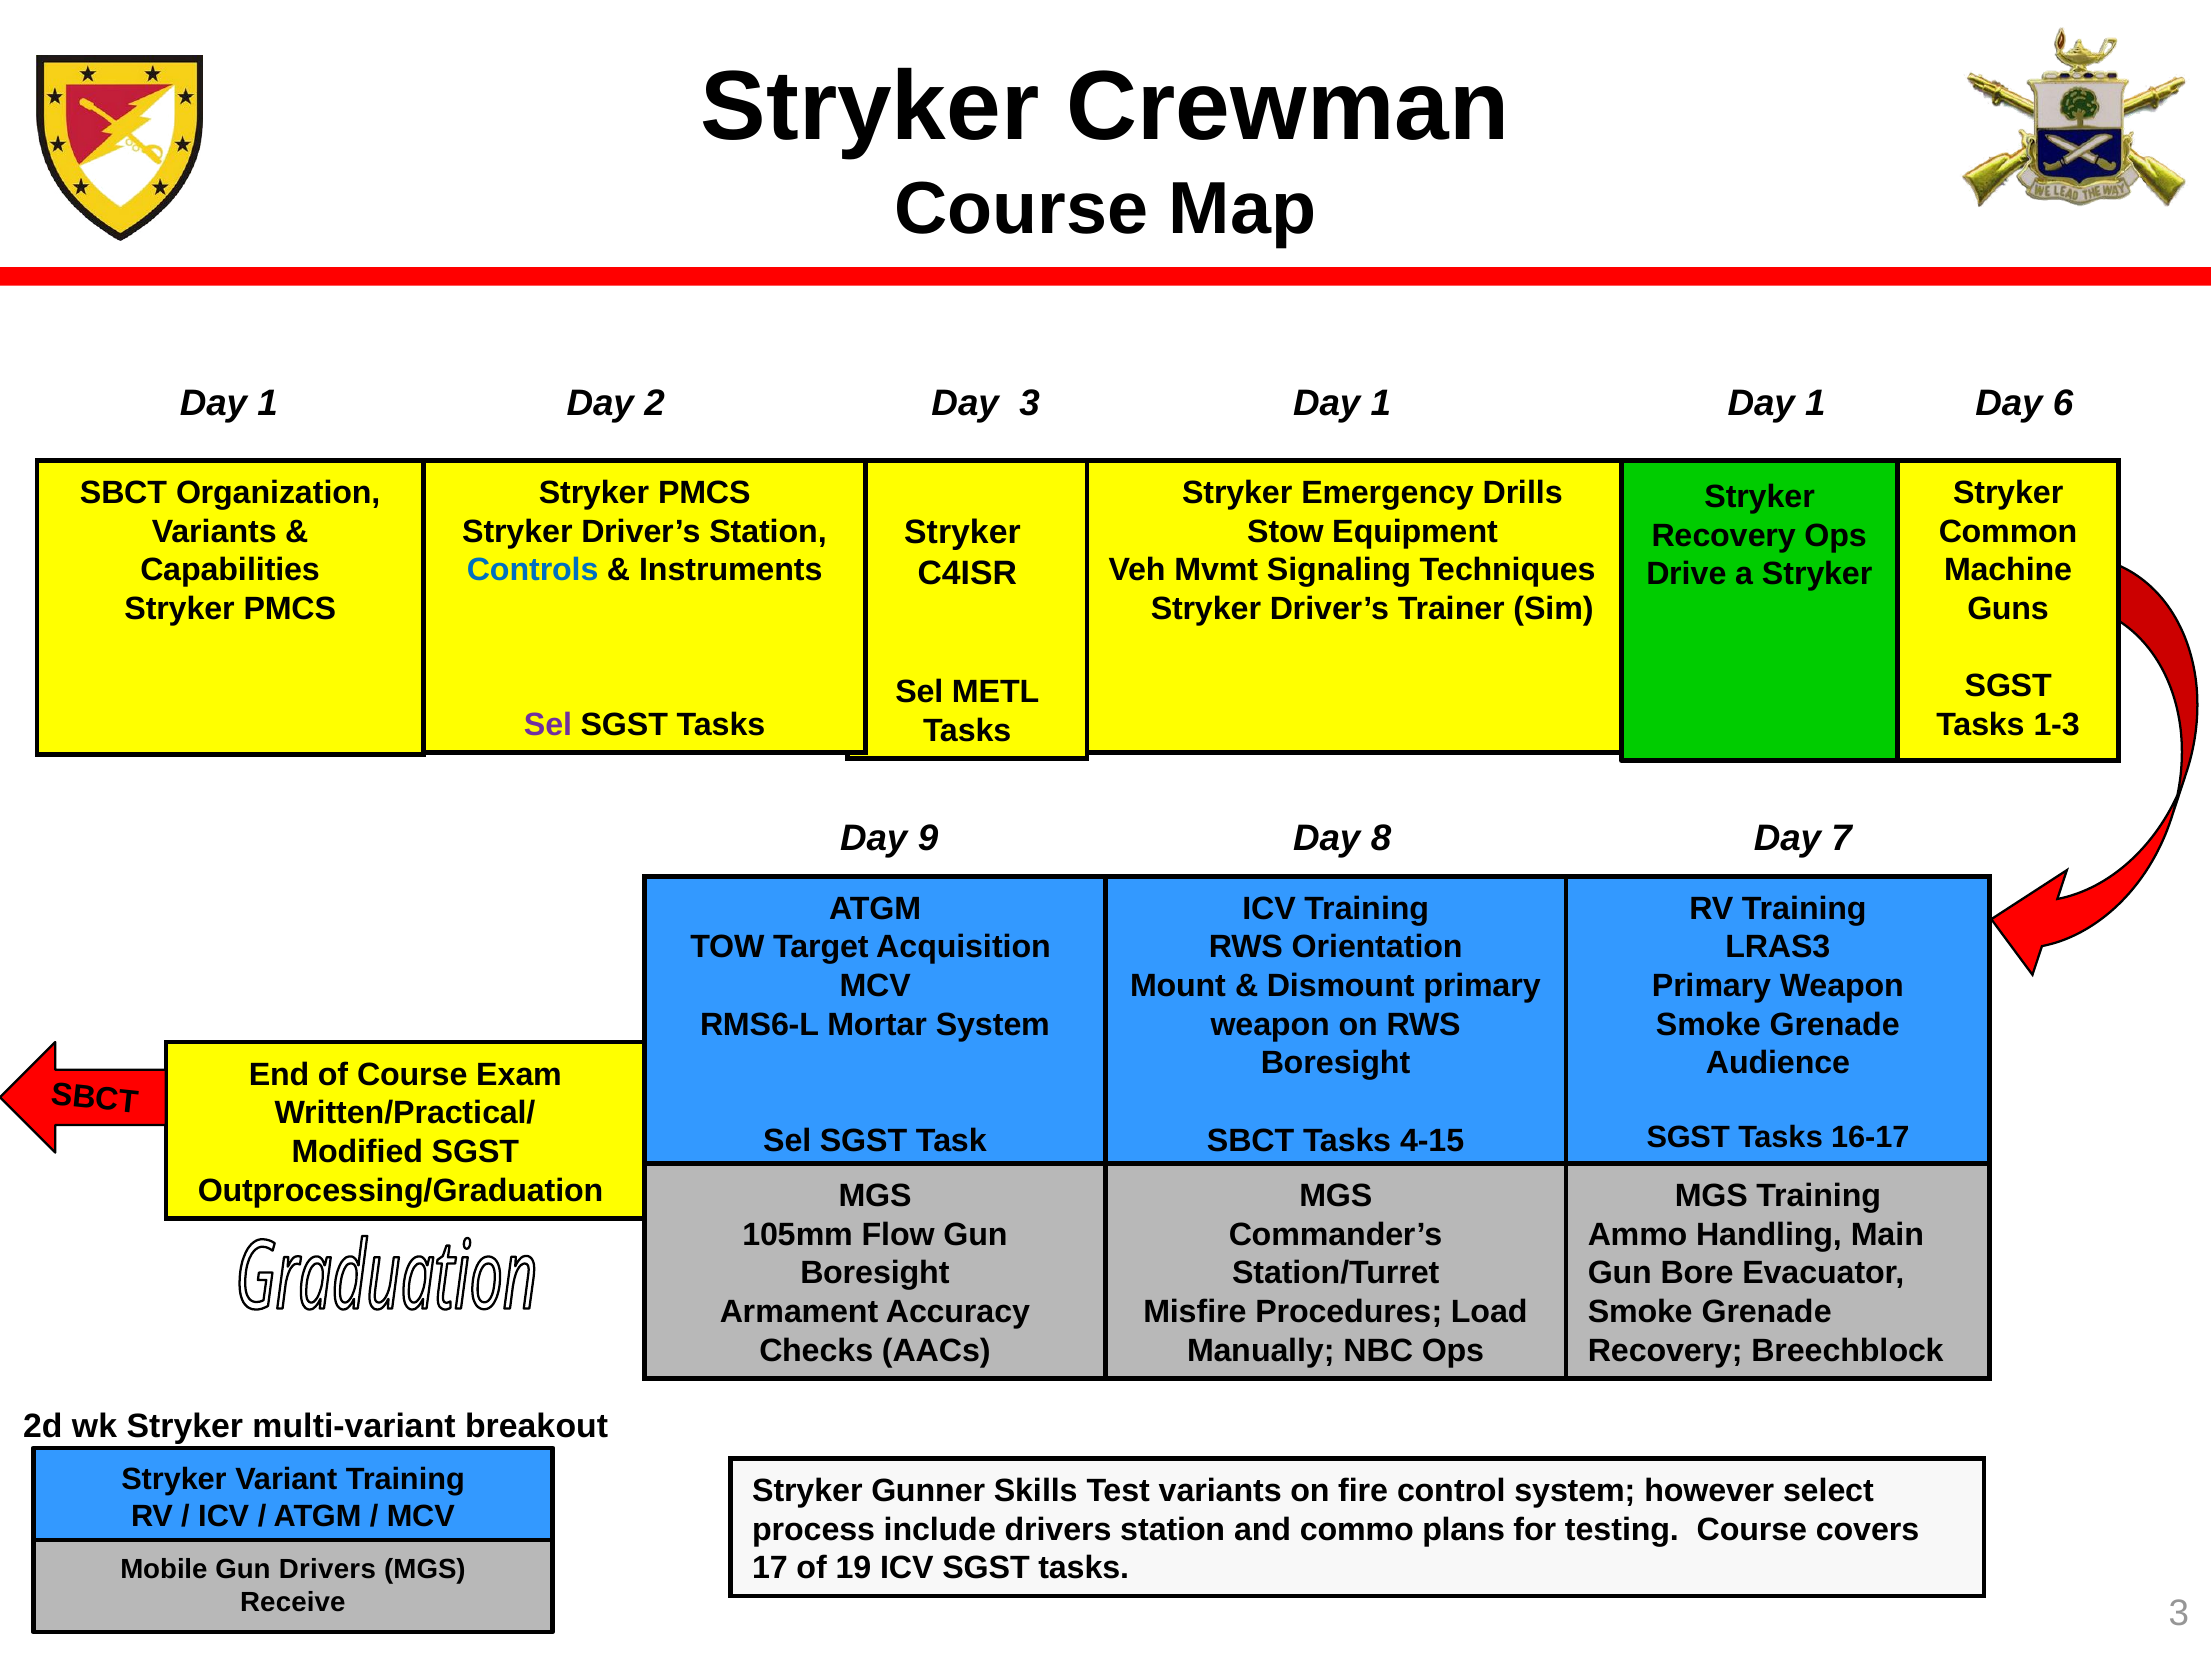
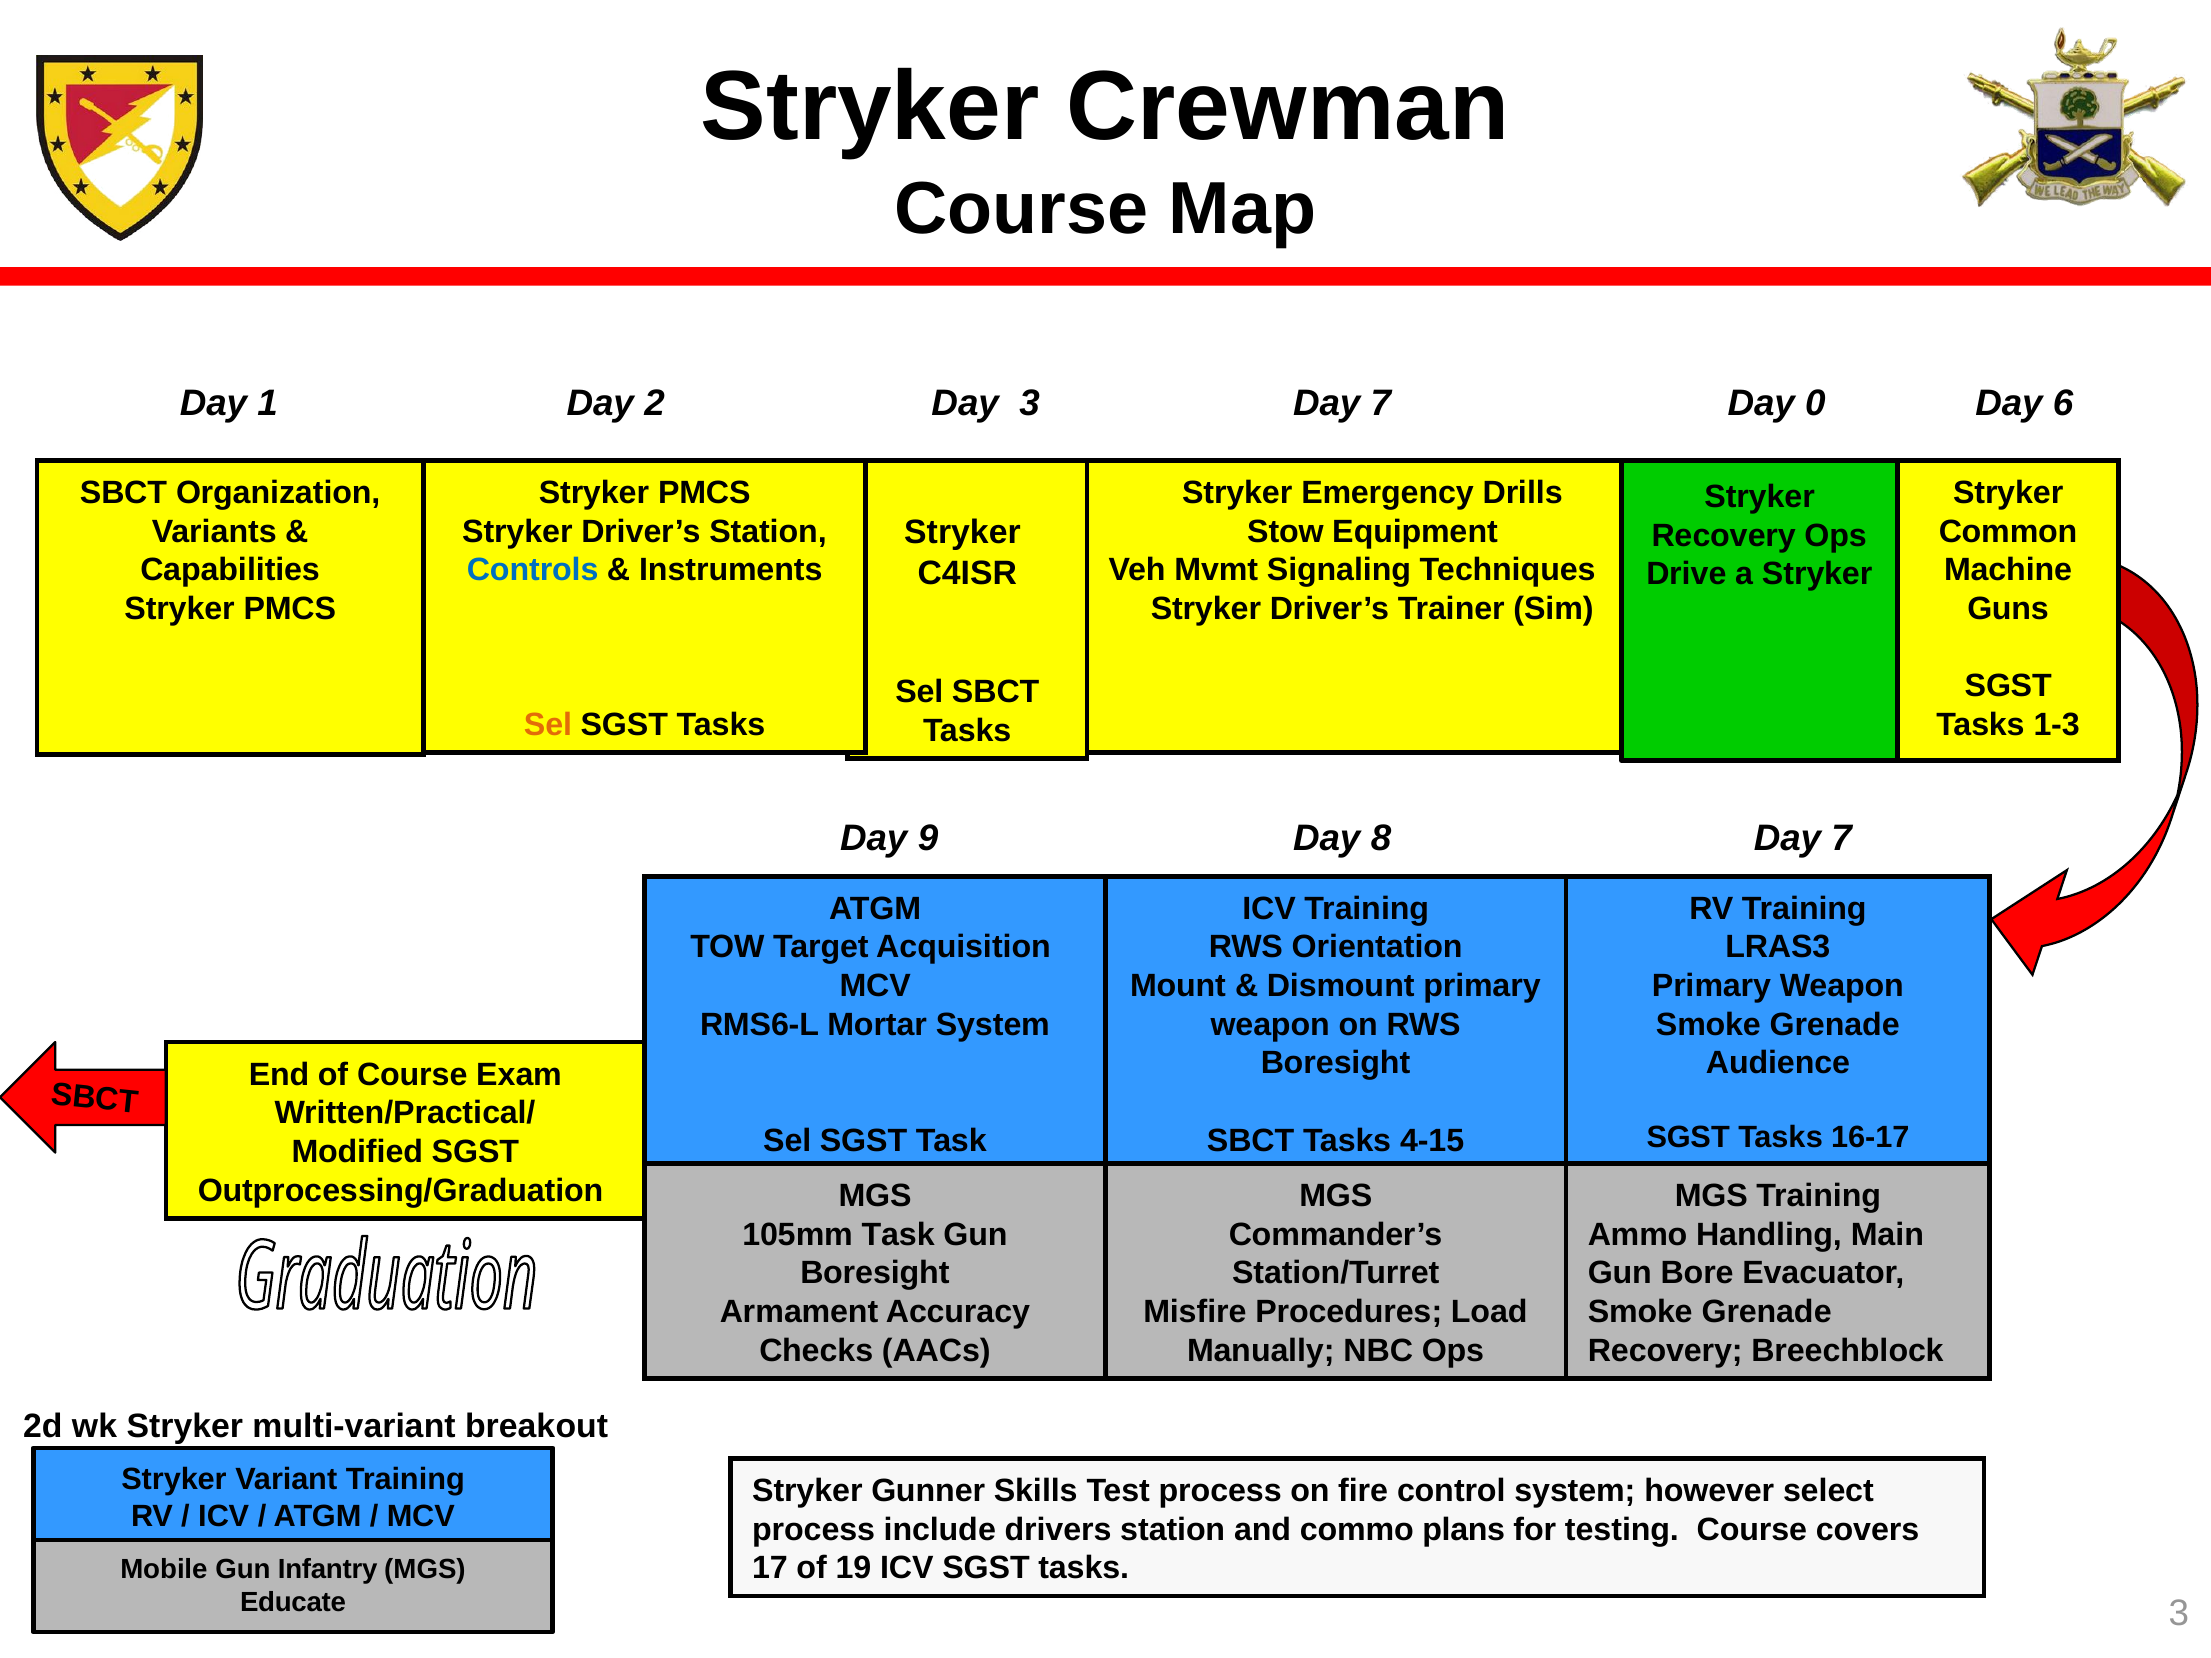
1 at (1381, 404): 1 -> 7
1 at (1815, 404): 1 -> 0
Sel METL: METL -> SBCT
Sel at (548, 725) colour: purple -> orange
105mm Flow: Flow -> Task
Test variants: variants -> process
Gun Drivers: Drivers -> Infantry
Receive: Receive -> Educate
